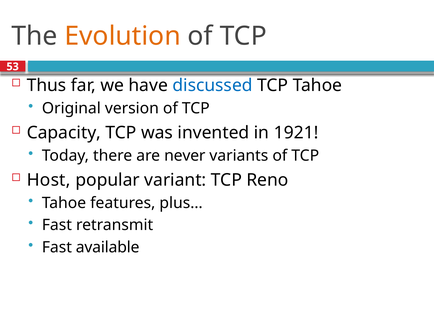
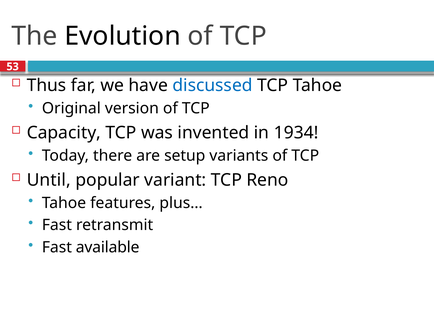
Evolution colour: orange -> black
1921: 1921 -> 1934
never: never -> setup
Host: Host -> Until
